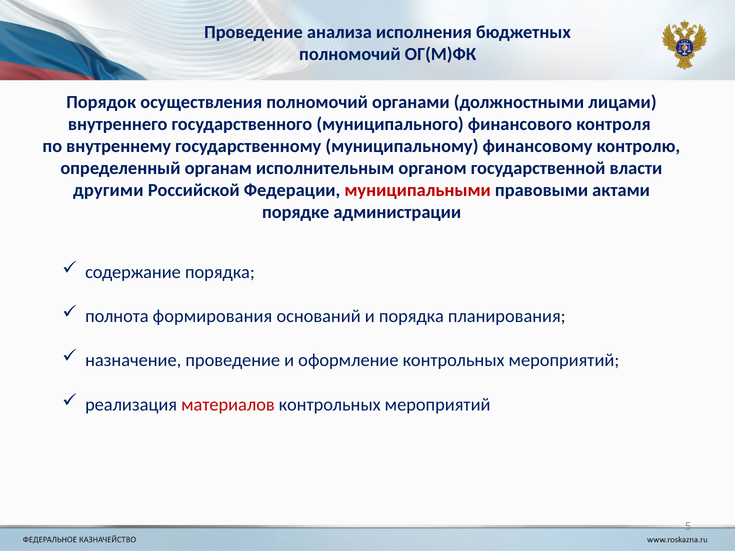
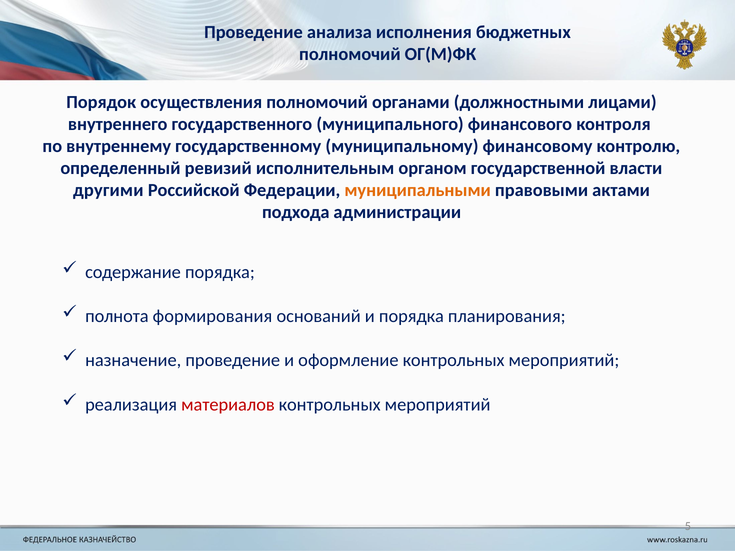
органам: органам -> ревизий
муниципальными colour: red -> orange
порядке: порядке -> подхода
